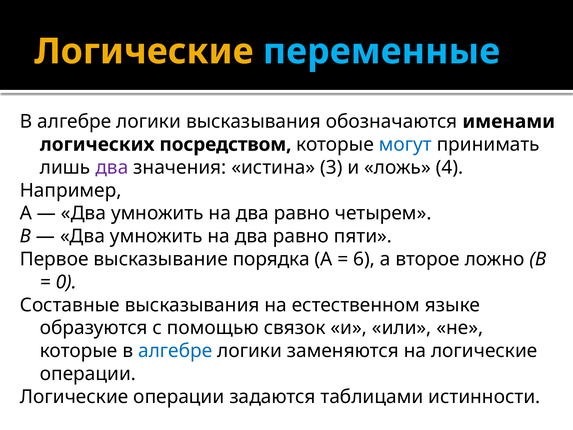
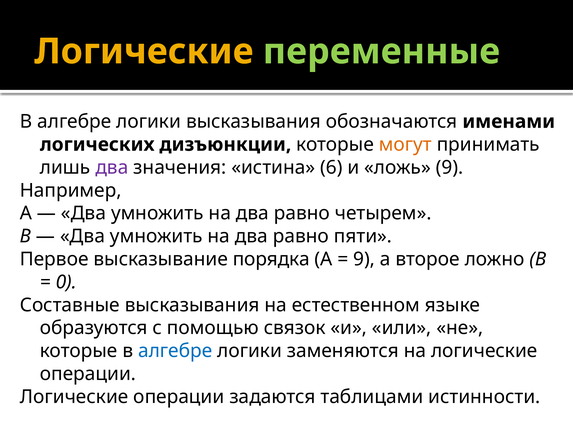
переменные colour: light blue -> light green
посредством: посредством -> дизъюнкции
могут colour: blue -> orange
3: 3 -> 6
ложь 4: 4 -> 9
6 at (364, 259): 6 -> 9
